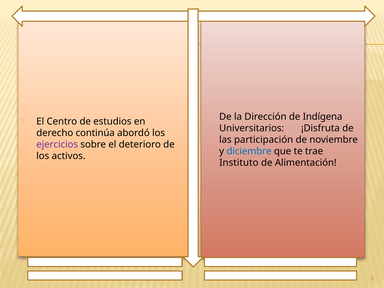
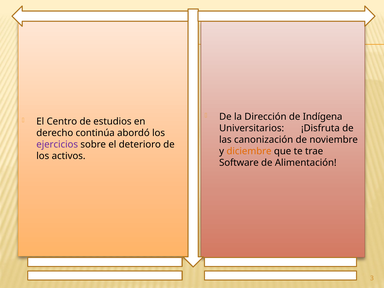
participación: participación -> canonización
diciembre colour: blue -> orange
Instituto: Instituto -> Software
